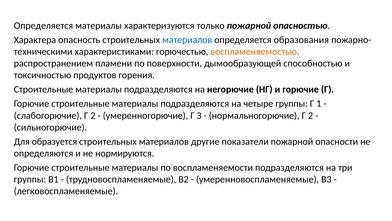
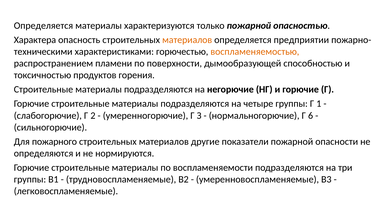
материалов at (187, 40) colour: blue -> orange
образования: образования -> предприятии
нормальногорючие Г 2: 2 -> 6
образуется: образуется -> пожарного
